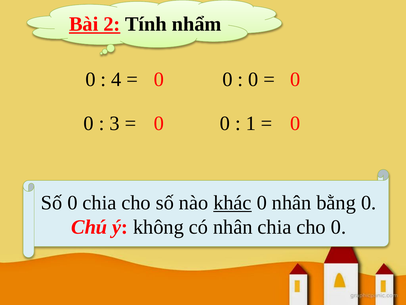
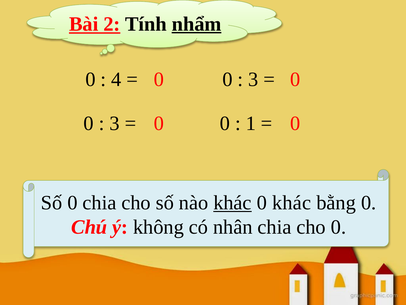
nhẩm underline: none -> present
0 at (253, 79): 0 -> 3
0 nhân: nhân -> khác
